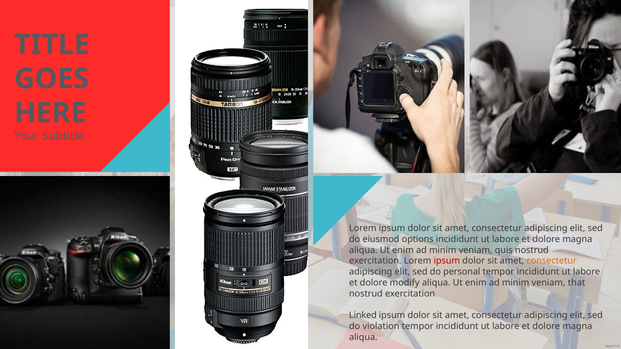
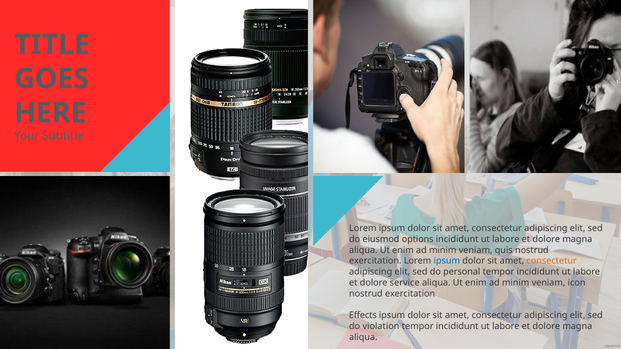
ipsum at (447, 261) colour: red -> blue
modify: modify -> service
that: that -> icon
Linked: Linked -> Effects
